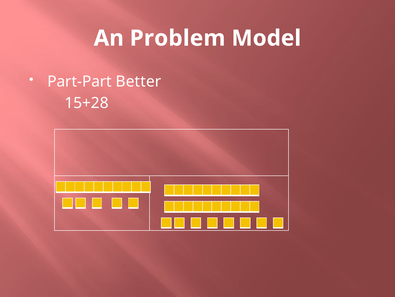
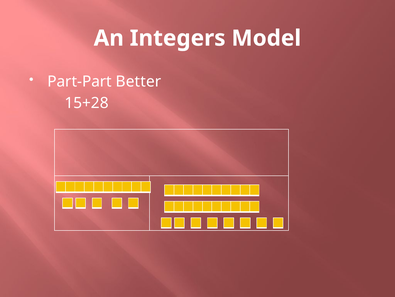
Problem: Problem -> Integers
